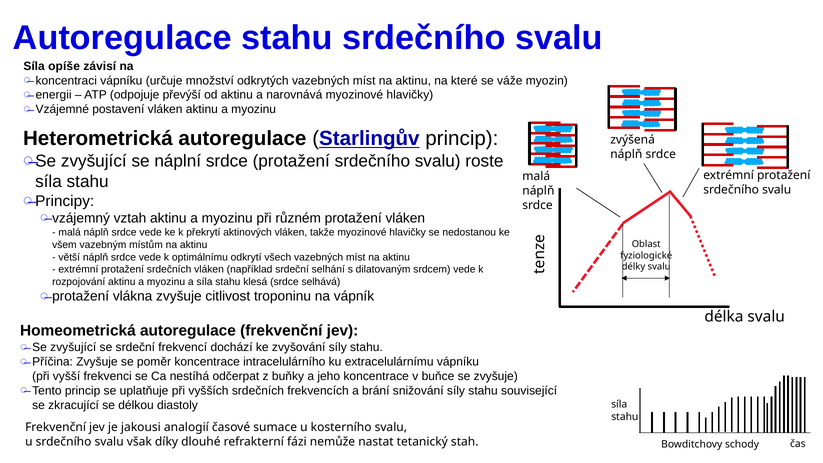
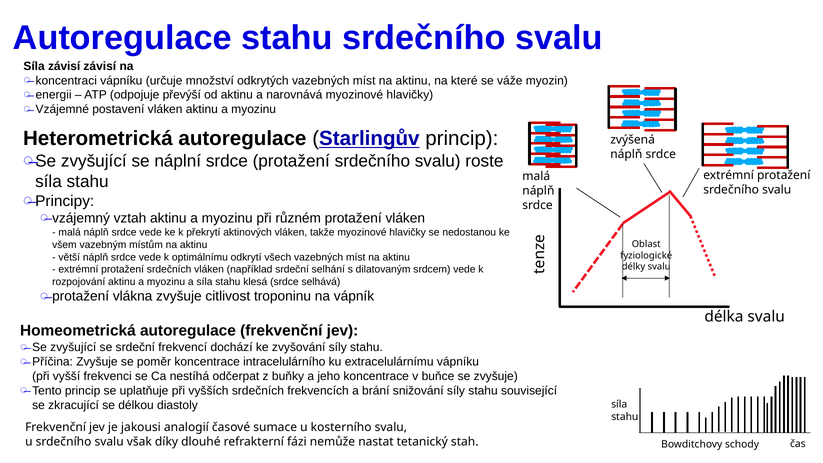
Síla opíše: opíše -> závisí
